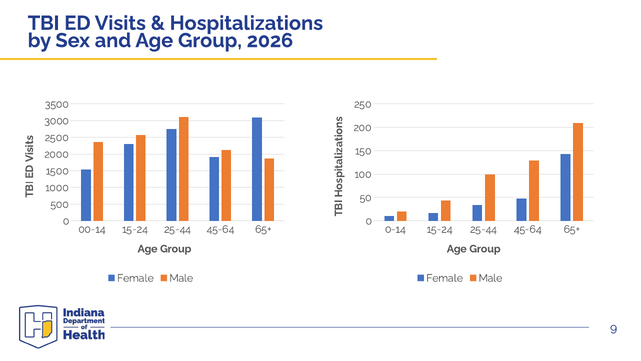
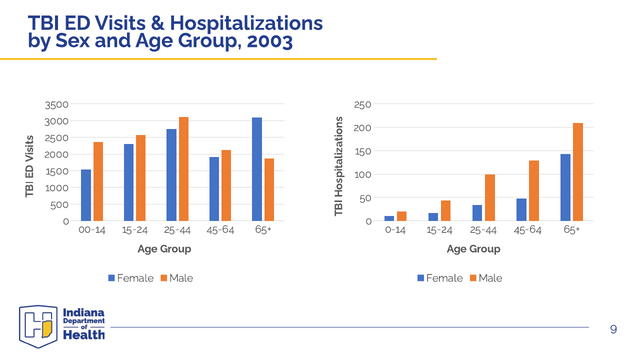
2026: 2026 -> 2003
